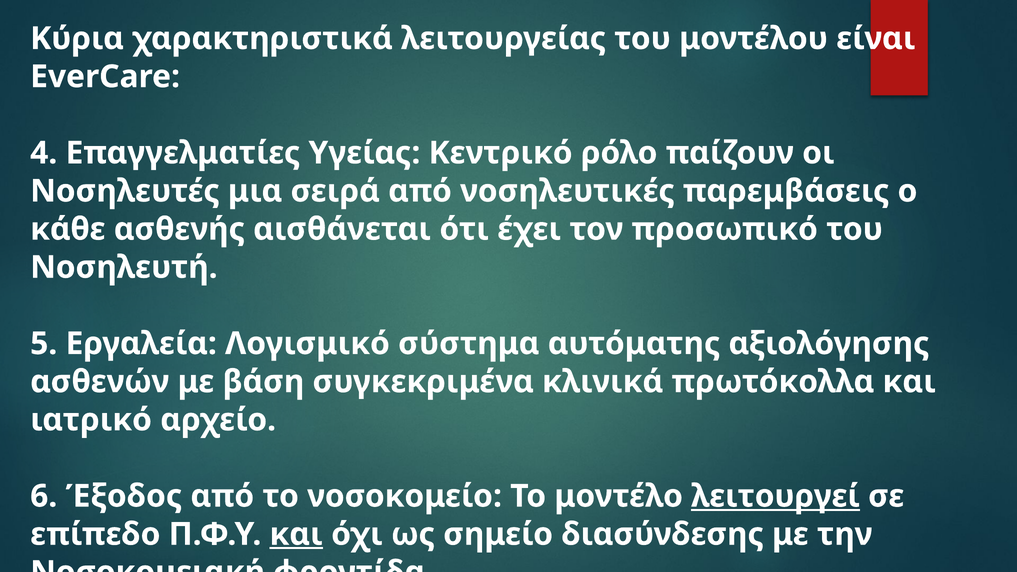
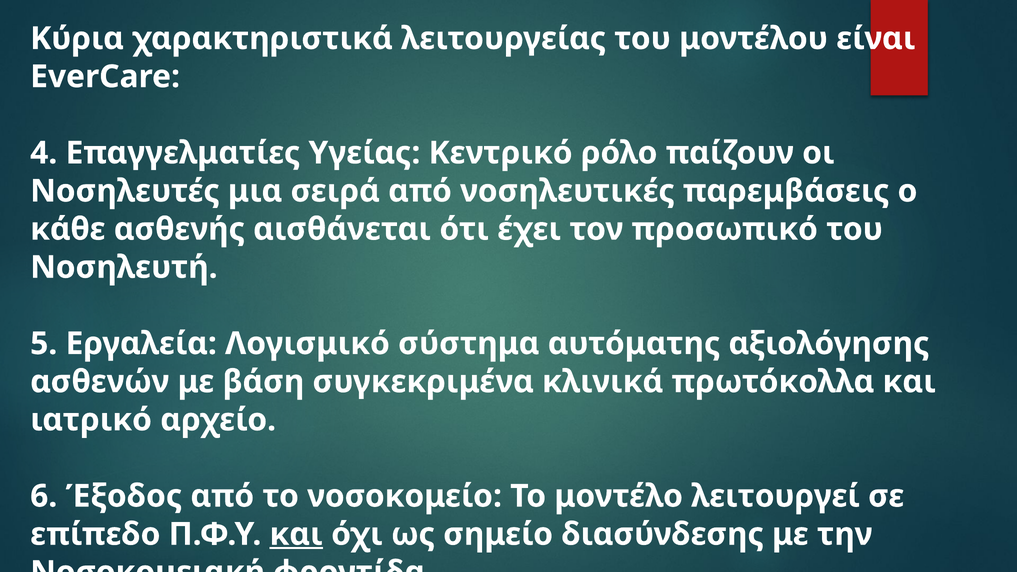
λειτουργεί underline: present -> none
